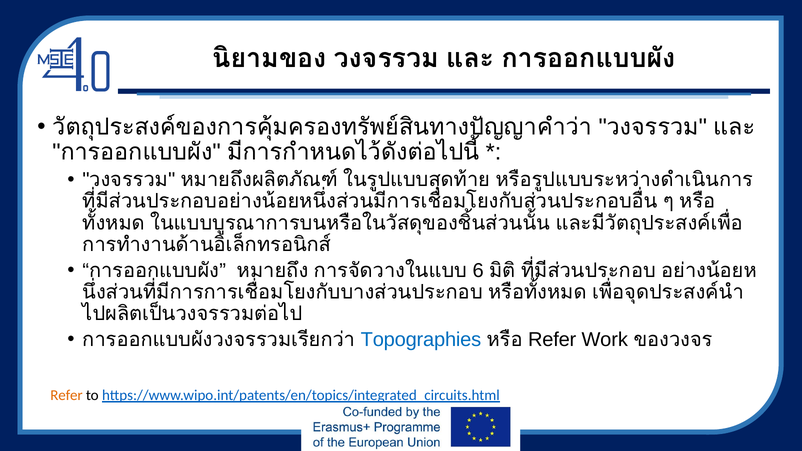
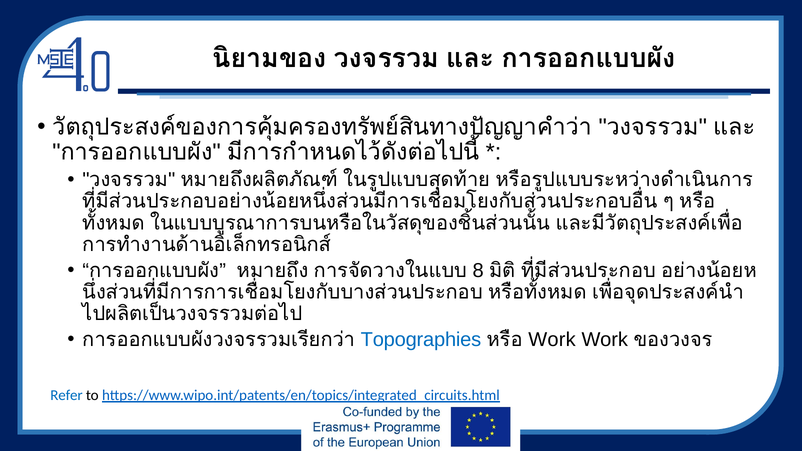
6: 6 -> 8
Refer at (552, 340): Refer -> Work
Refer at (66, 395) colour: orange -> blue
